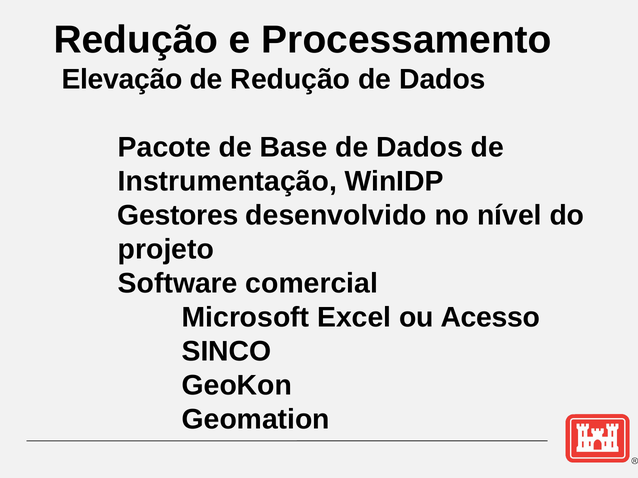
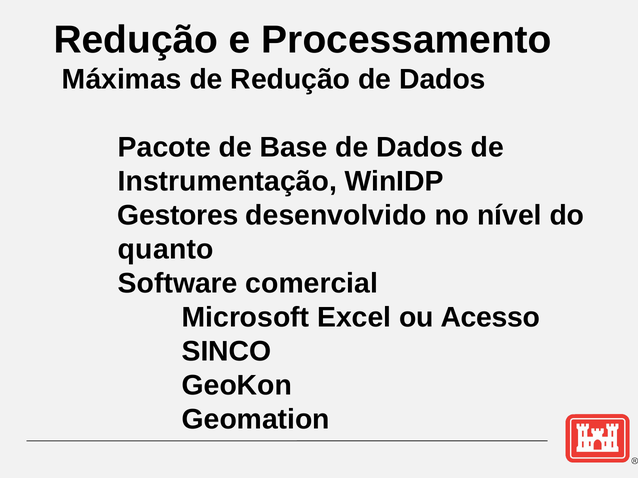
Elevação: Elevação -> Máximas
projeto: projeto -> quanto
